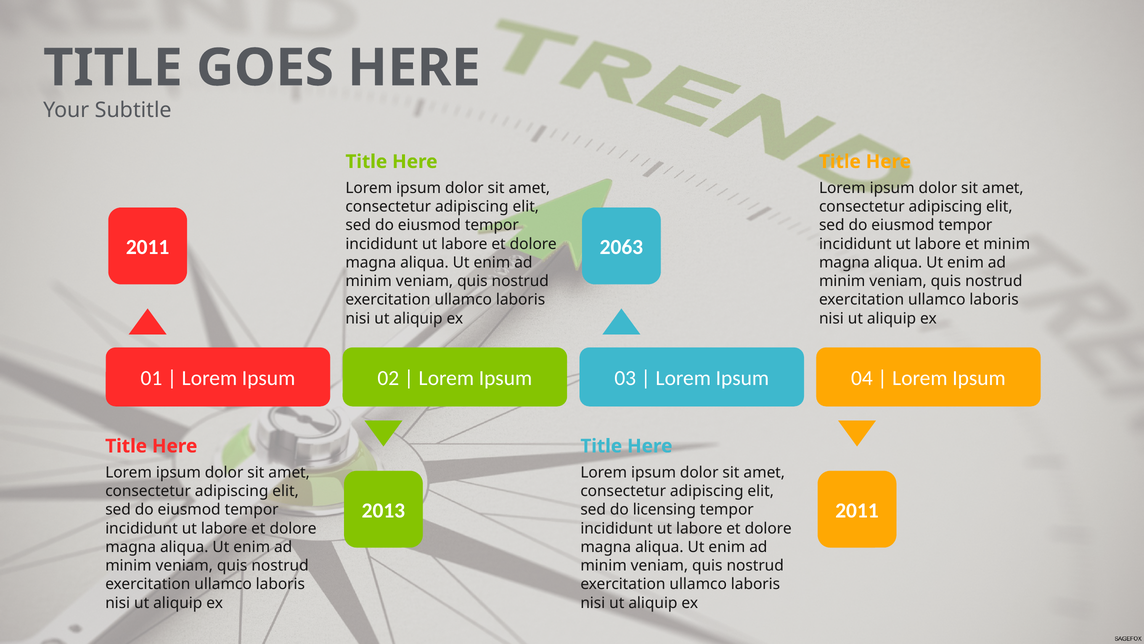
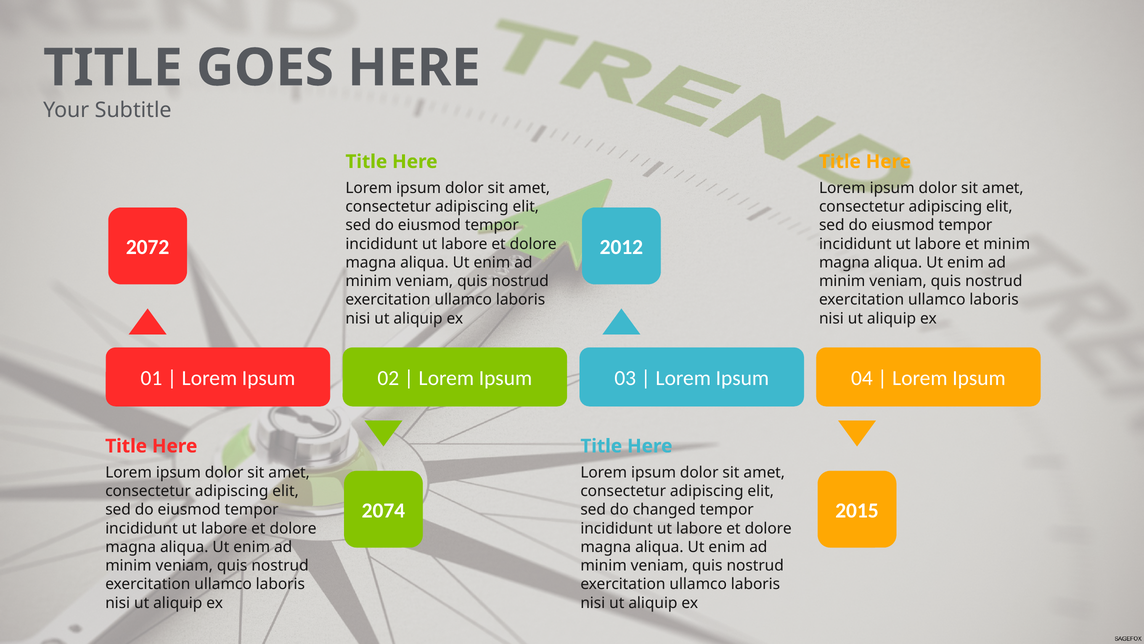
2011 at (148, 247): 2011 -> 2072
2063: 2063 -> 2012
2013: 2013 -> 2074
2011 at (857, 510): 2011 -> 2015
licensing: licensing -> changed
